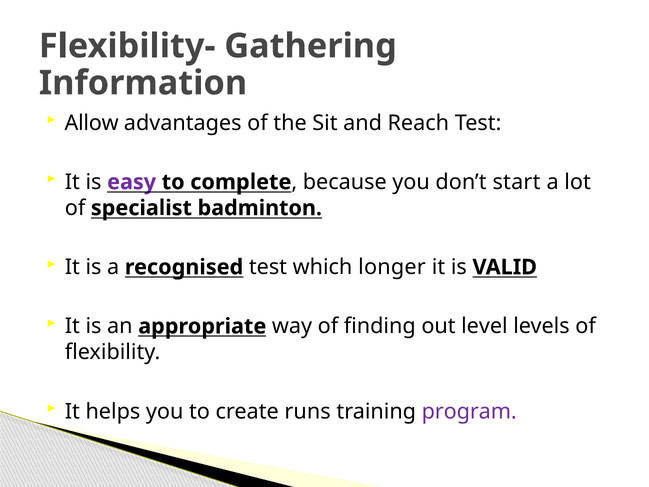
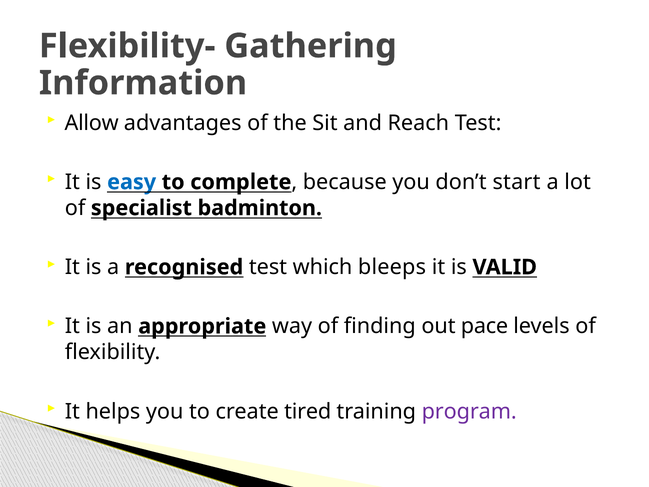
easy colour: purple -> blue
longer: longer -> bleeps
level: level -> pace
runs: runs -> tired
